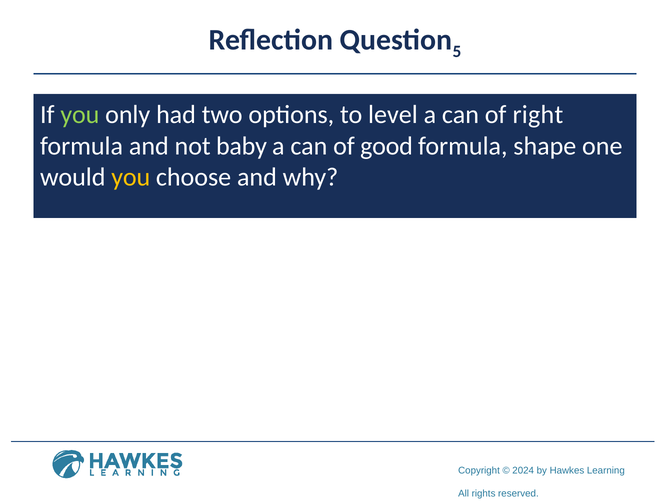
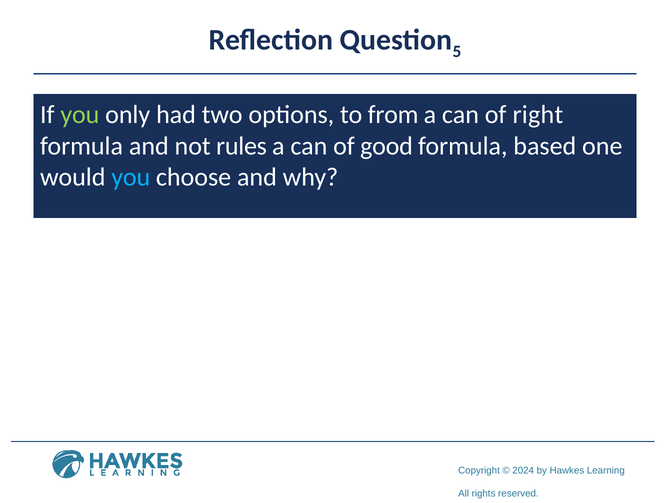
level: level -> from
baby: baby -> rules
shape: shape -> based
you at (131, 177) colour: yellow -> light blue
